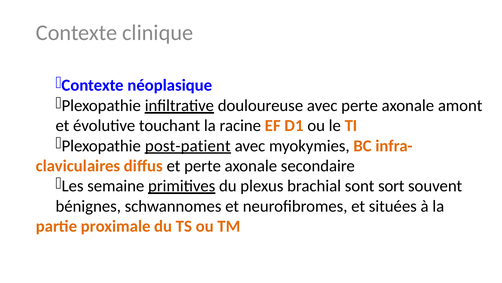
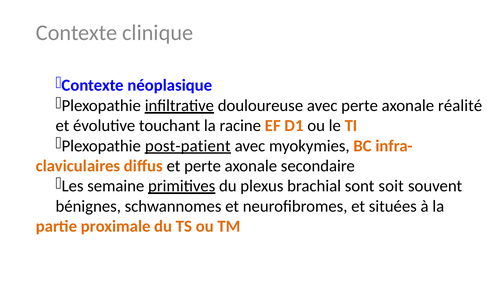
amont: amont -> réalité
sort: sort -> soit
